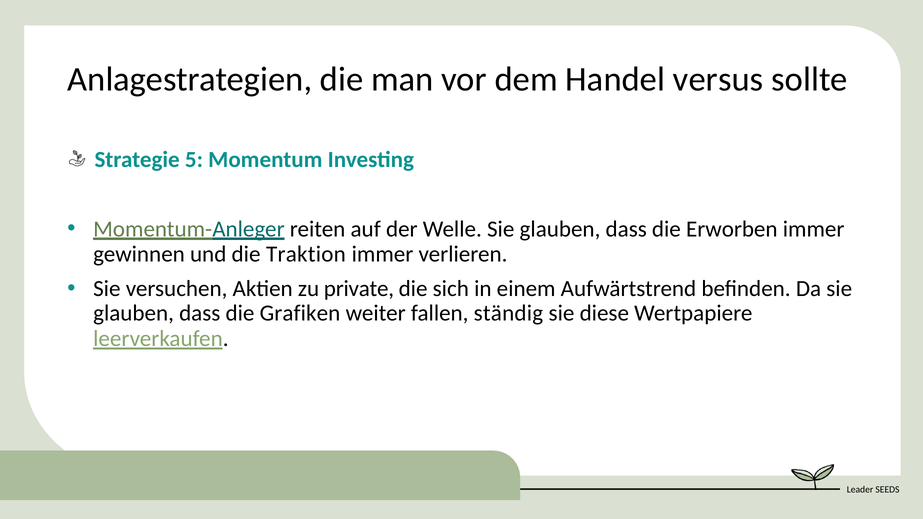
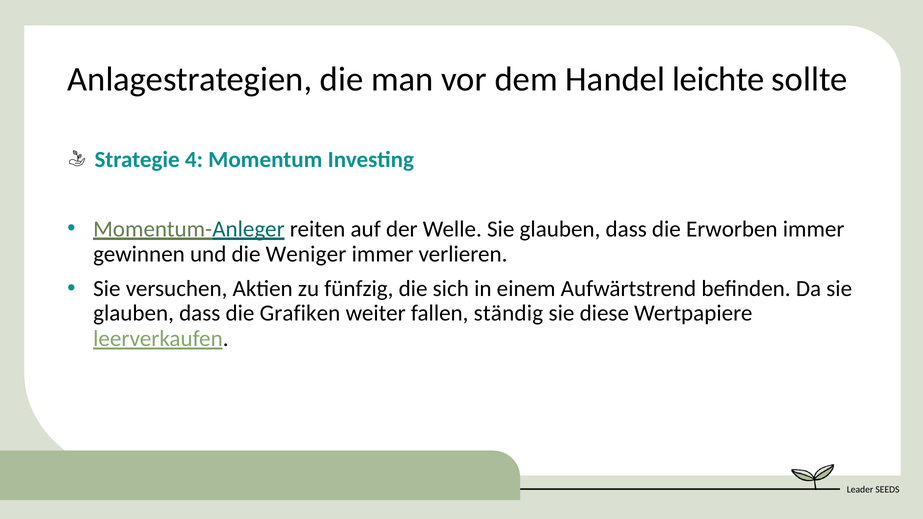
versus: versus -> leichte
5: 5 -> 4
Traktion: Traktion -> Weniger
private: private -> fünfzig
